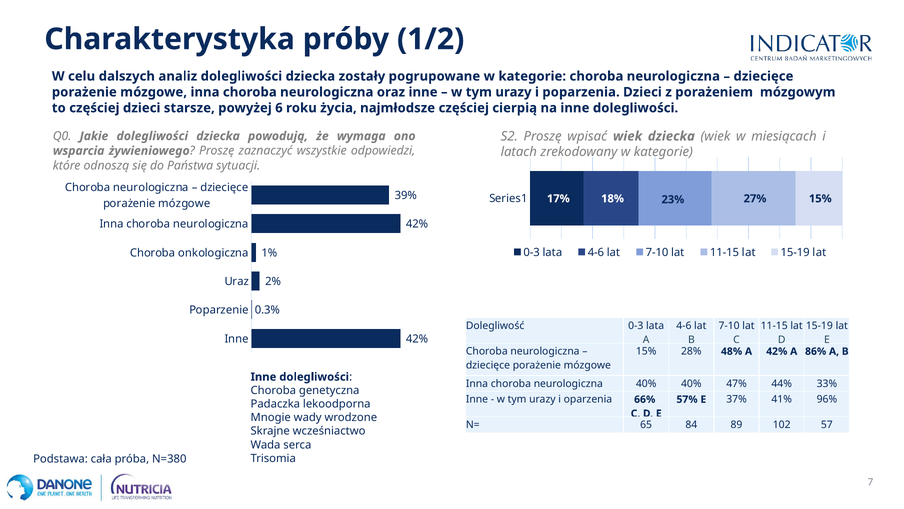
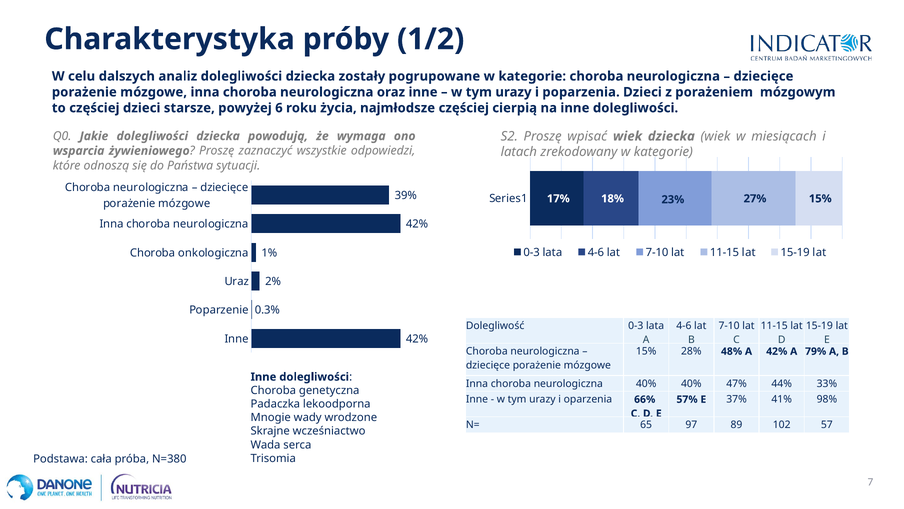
86%: 86% -> 79%
96%: 96% -> 98%
84: 84 -> 97
